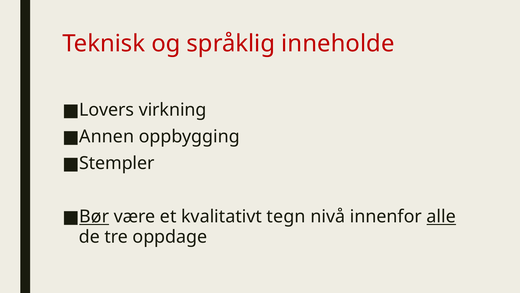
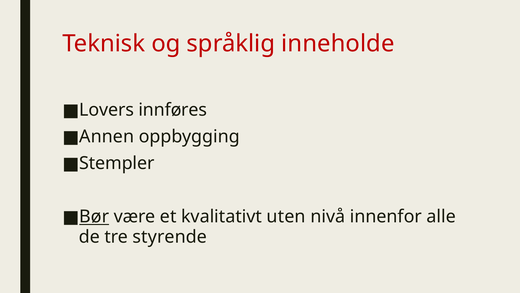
virkning: virkning -> innføres
tegn: tegn -> uten
alle underline: present -> none
oppdage: oppdage -> styrende
